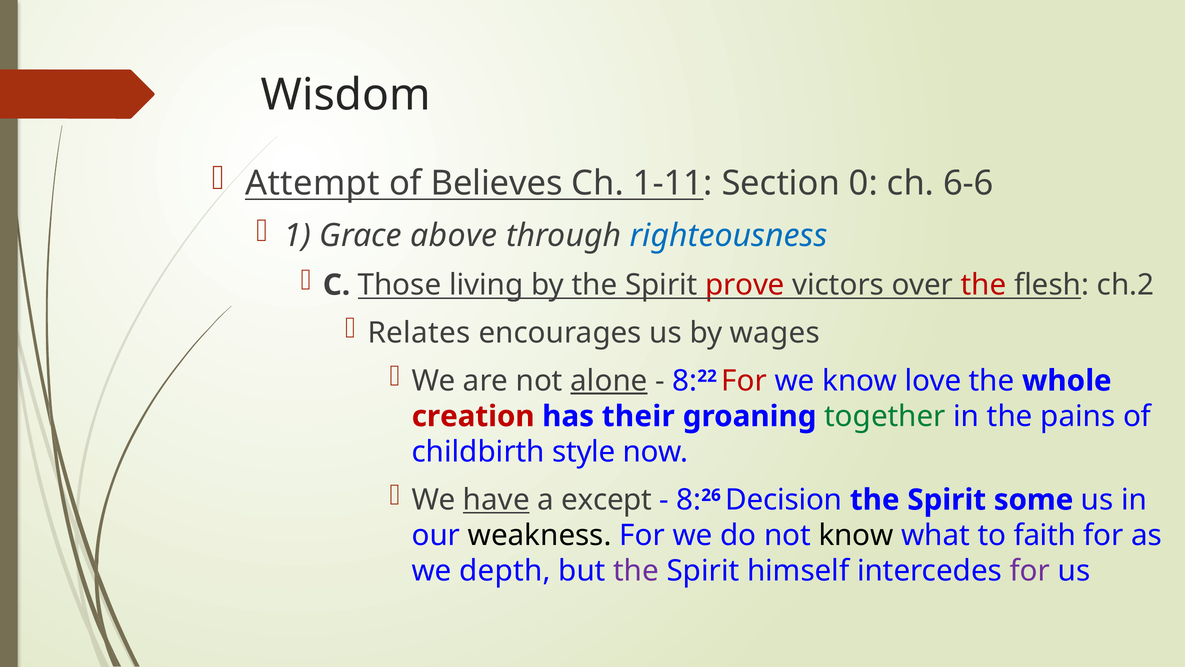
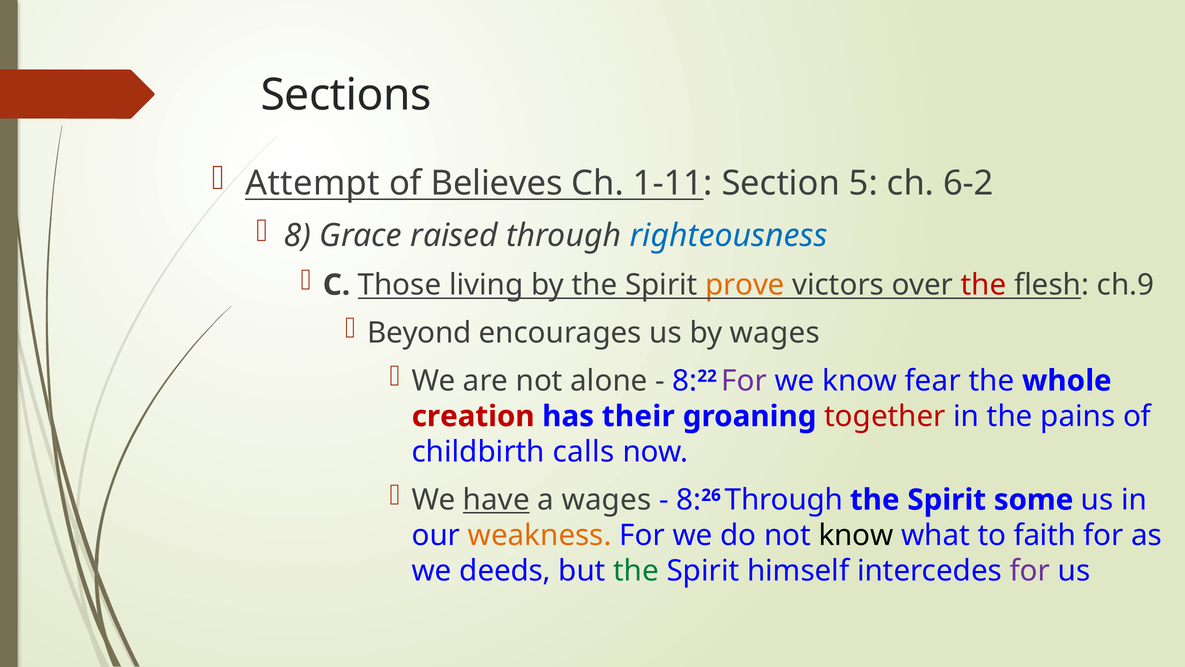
Wisdom: Wisdom -> Sections
0: 0 -> 5
6-6: 6-6 -> 6-2
1: 1 -> 8
above: above -> raised
prove colour: red -> orange
ch.2: ch.2 -> ch.9
Relates: Relates -> Beyond
alone underline: present -> none
For at (744, 381) colour: red -> purple
love: love -> fear
together colour: green -> red
style: style -> calls
a except: except -> wages
8:26 Decision: Decision -> Through
weakness colour: black -> orange
depth: depth -> deeds
the at (636, 571) colour: purple -> green
